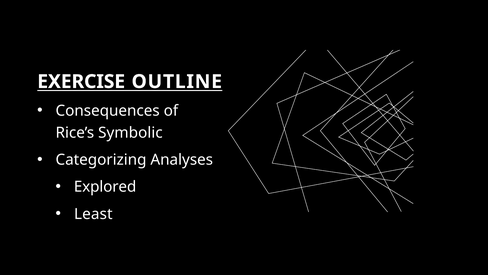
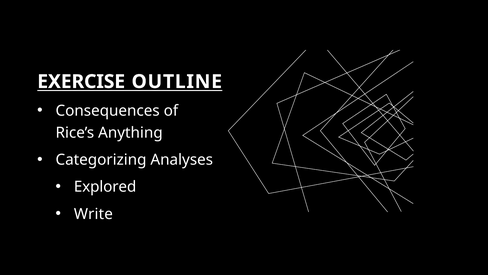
Symbolic: Symbolic -> Anything
Least: Least -> Write
